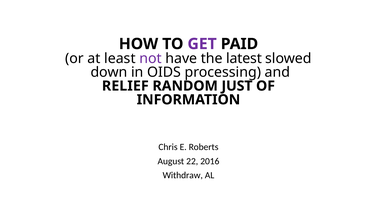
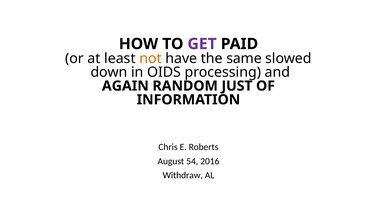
not colour: purple -> orange
latest: latest -> same
RELIEF: RELIEF -> AGAIN
22: 22 -> 54
